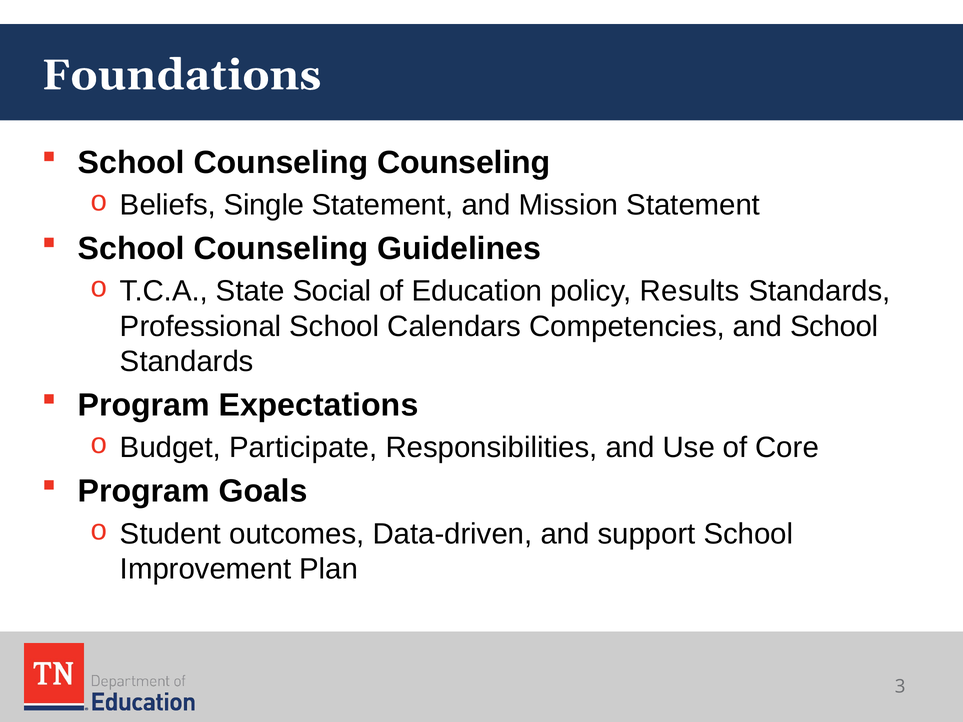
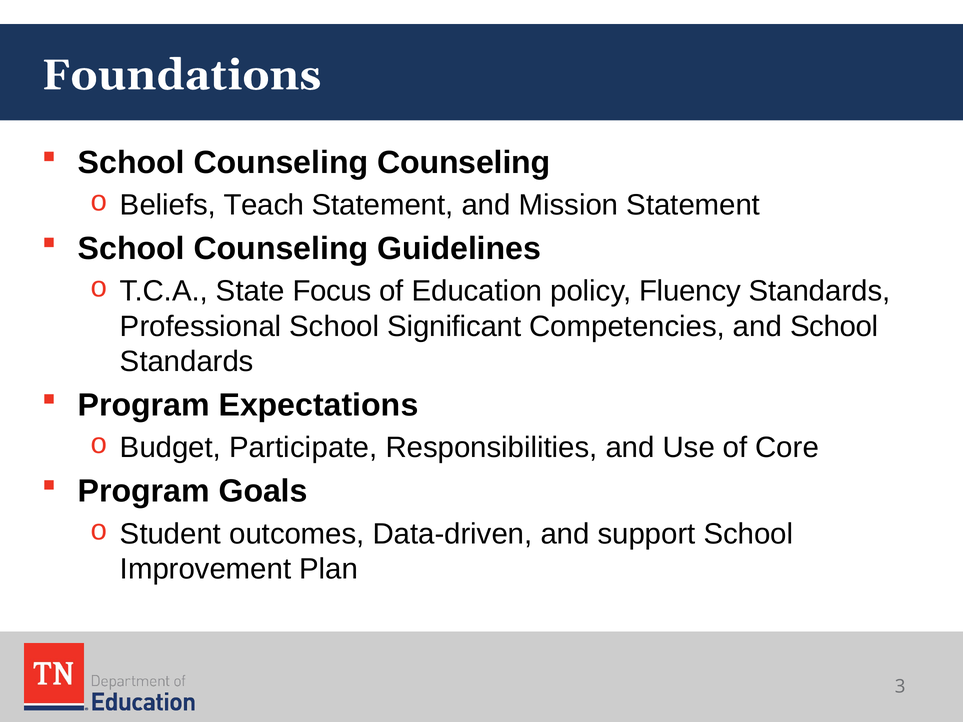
Single: Single -> Teach
Social: Social -> Focus
Results: Results -> Fluency
Calendars: Calendars -> Significant
